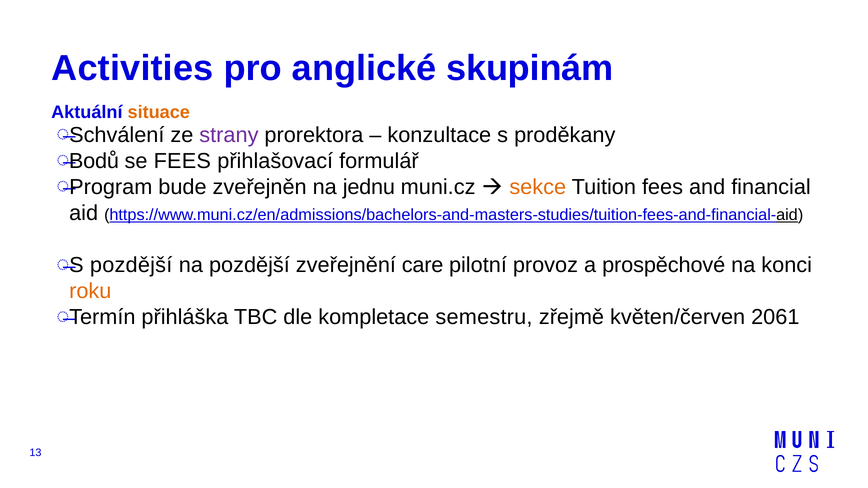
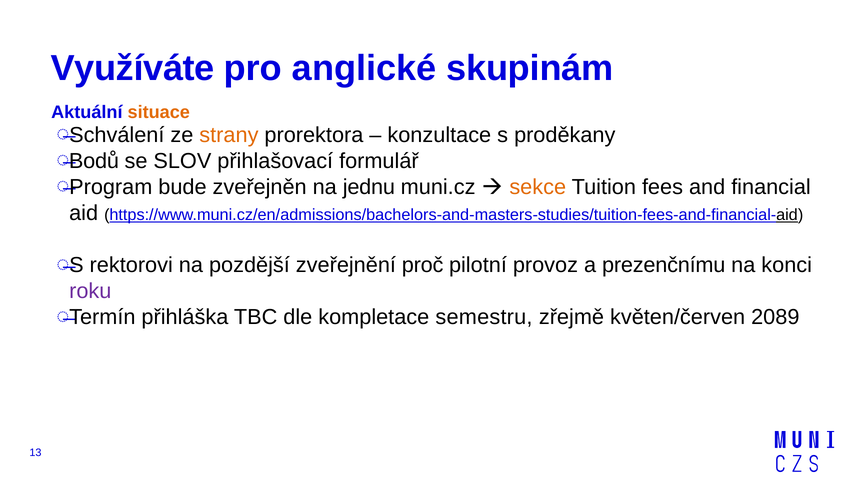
Activities: Activities -> Využíváte
strany colour: purple -> orange
se FEES: FEES -> SLOV
S pozdější: pozdější -> rektorovi
care: care -> proč
prospěchové: prospěchové -> prezenčnímu
roku colour: orange -> purple
2061: 2061 -> 2089
